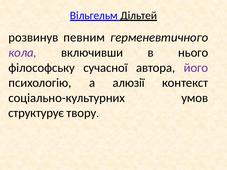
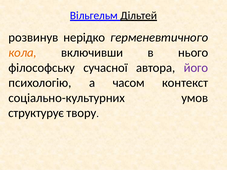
певним: певним -> нерідко
кола colour: purple -> orange
алюзії: алюзії -> часом
